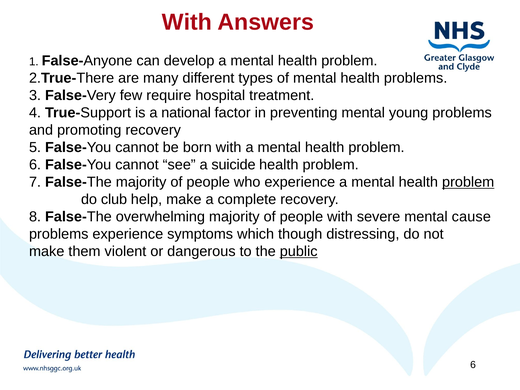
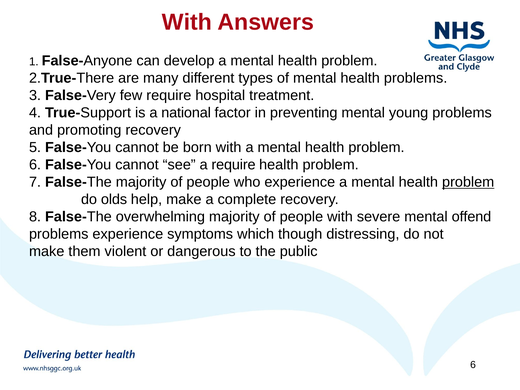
a suicide: suicide -> require
club: club -> olds
cause: cause -> offend
public underline: present -> none
